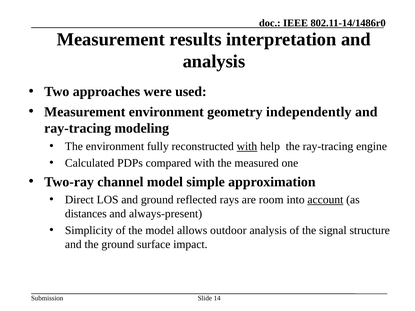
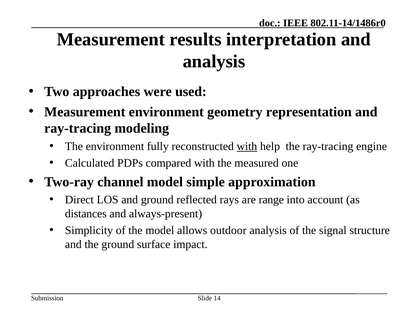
independently: independently -> representation
room: room -> range
account underline: present -> none
